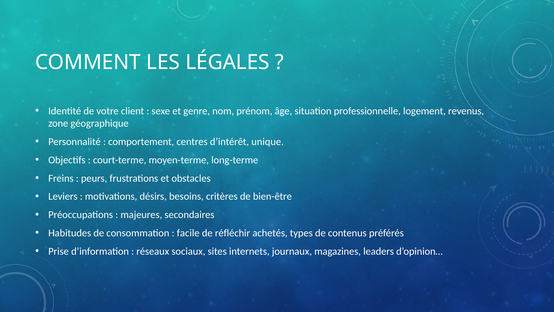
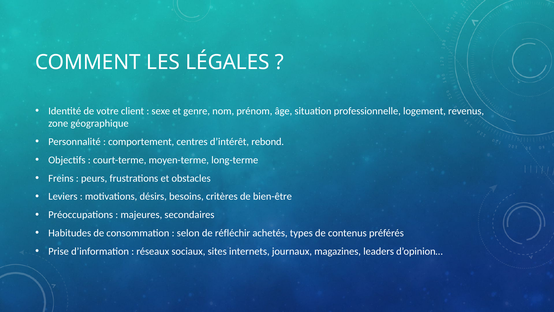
unique: unique -> rebond
facile: facile -> selon
